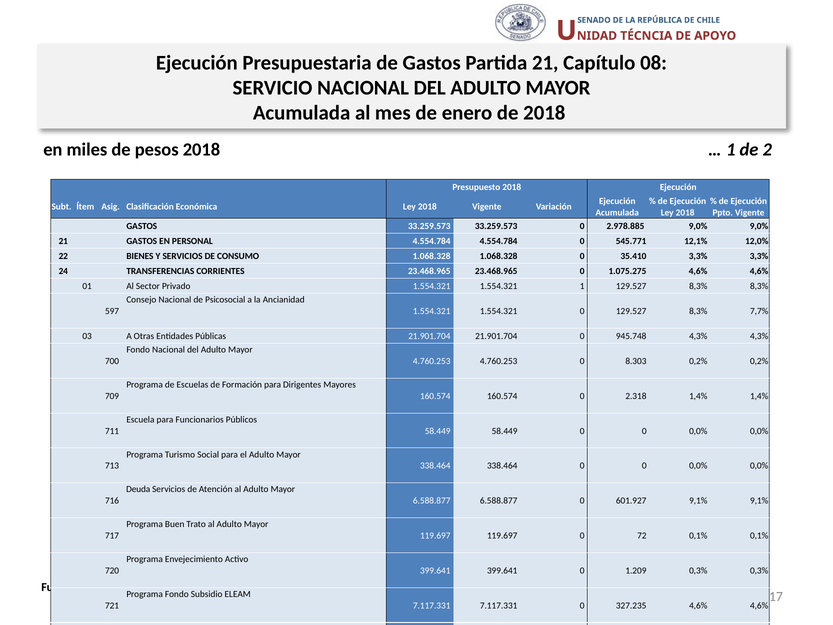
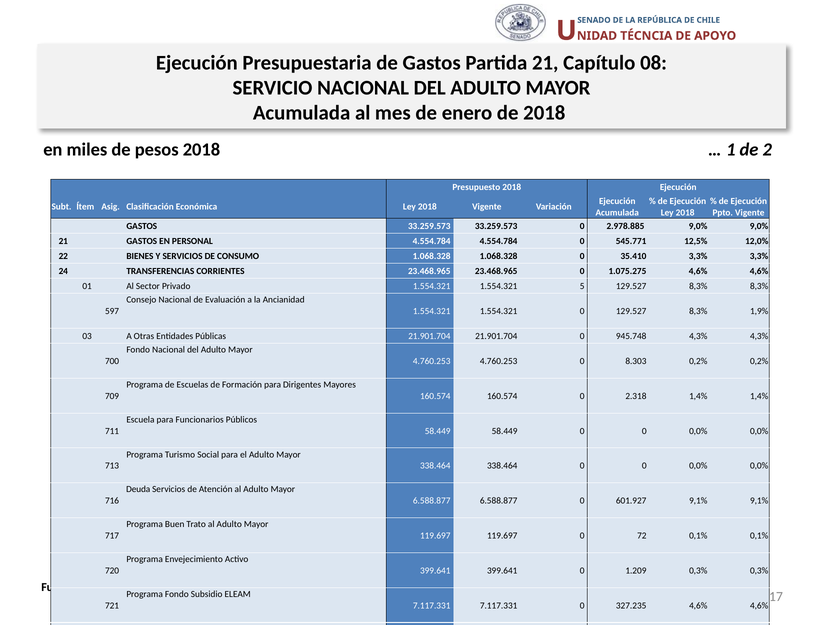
12,1%: 12,1% -> 12,5%
1.554.321 1: 1 -> 5
Psicosocial: Psicosocial -> Evaluación
7,7%: 7,7% -> 1,9%
